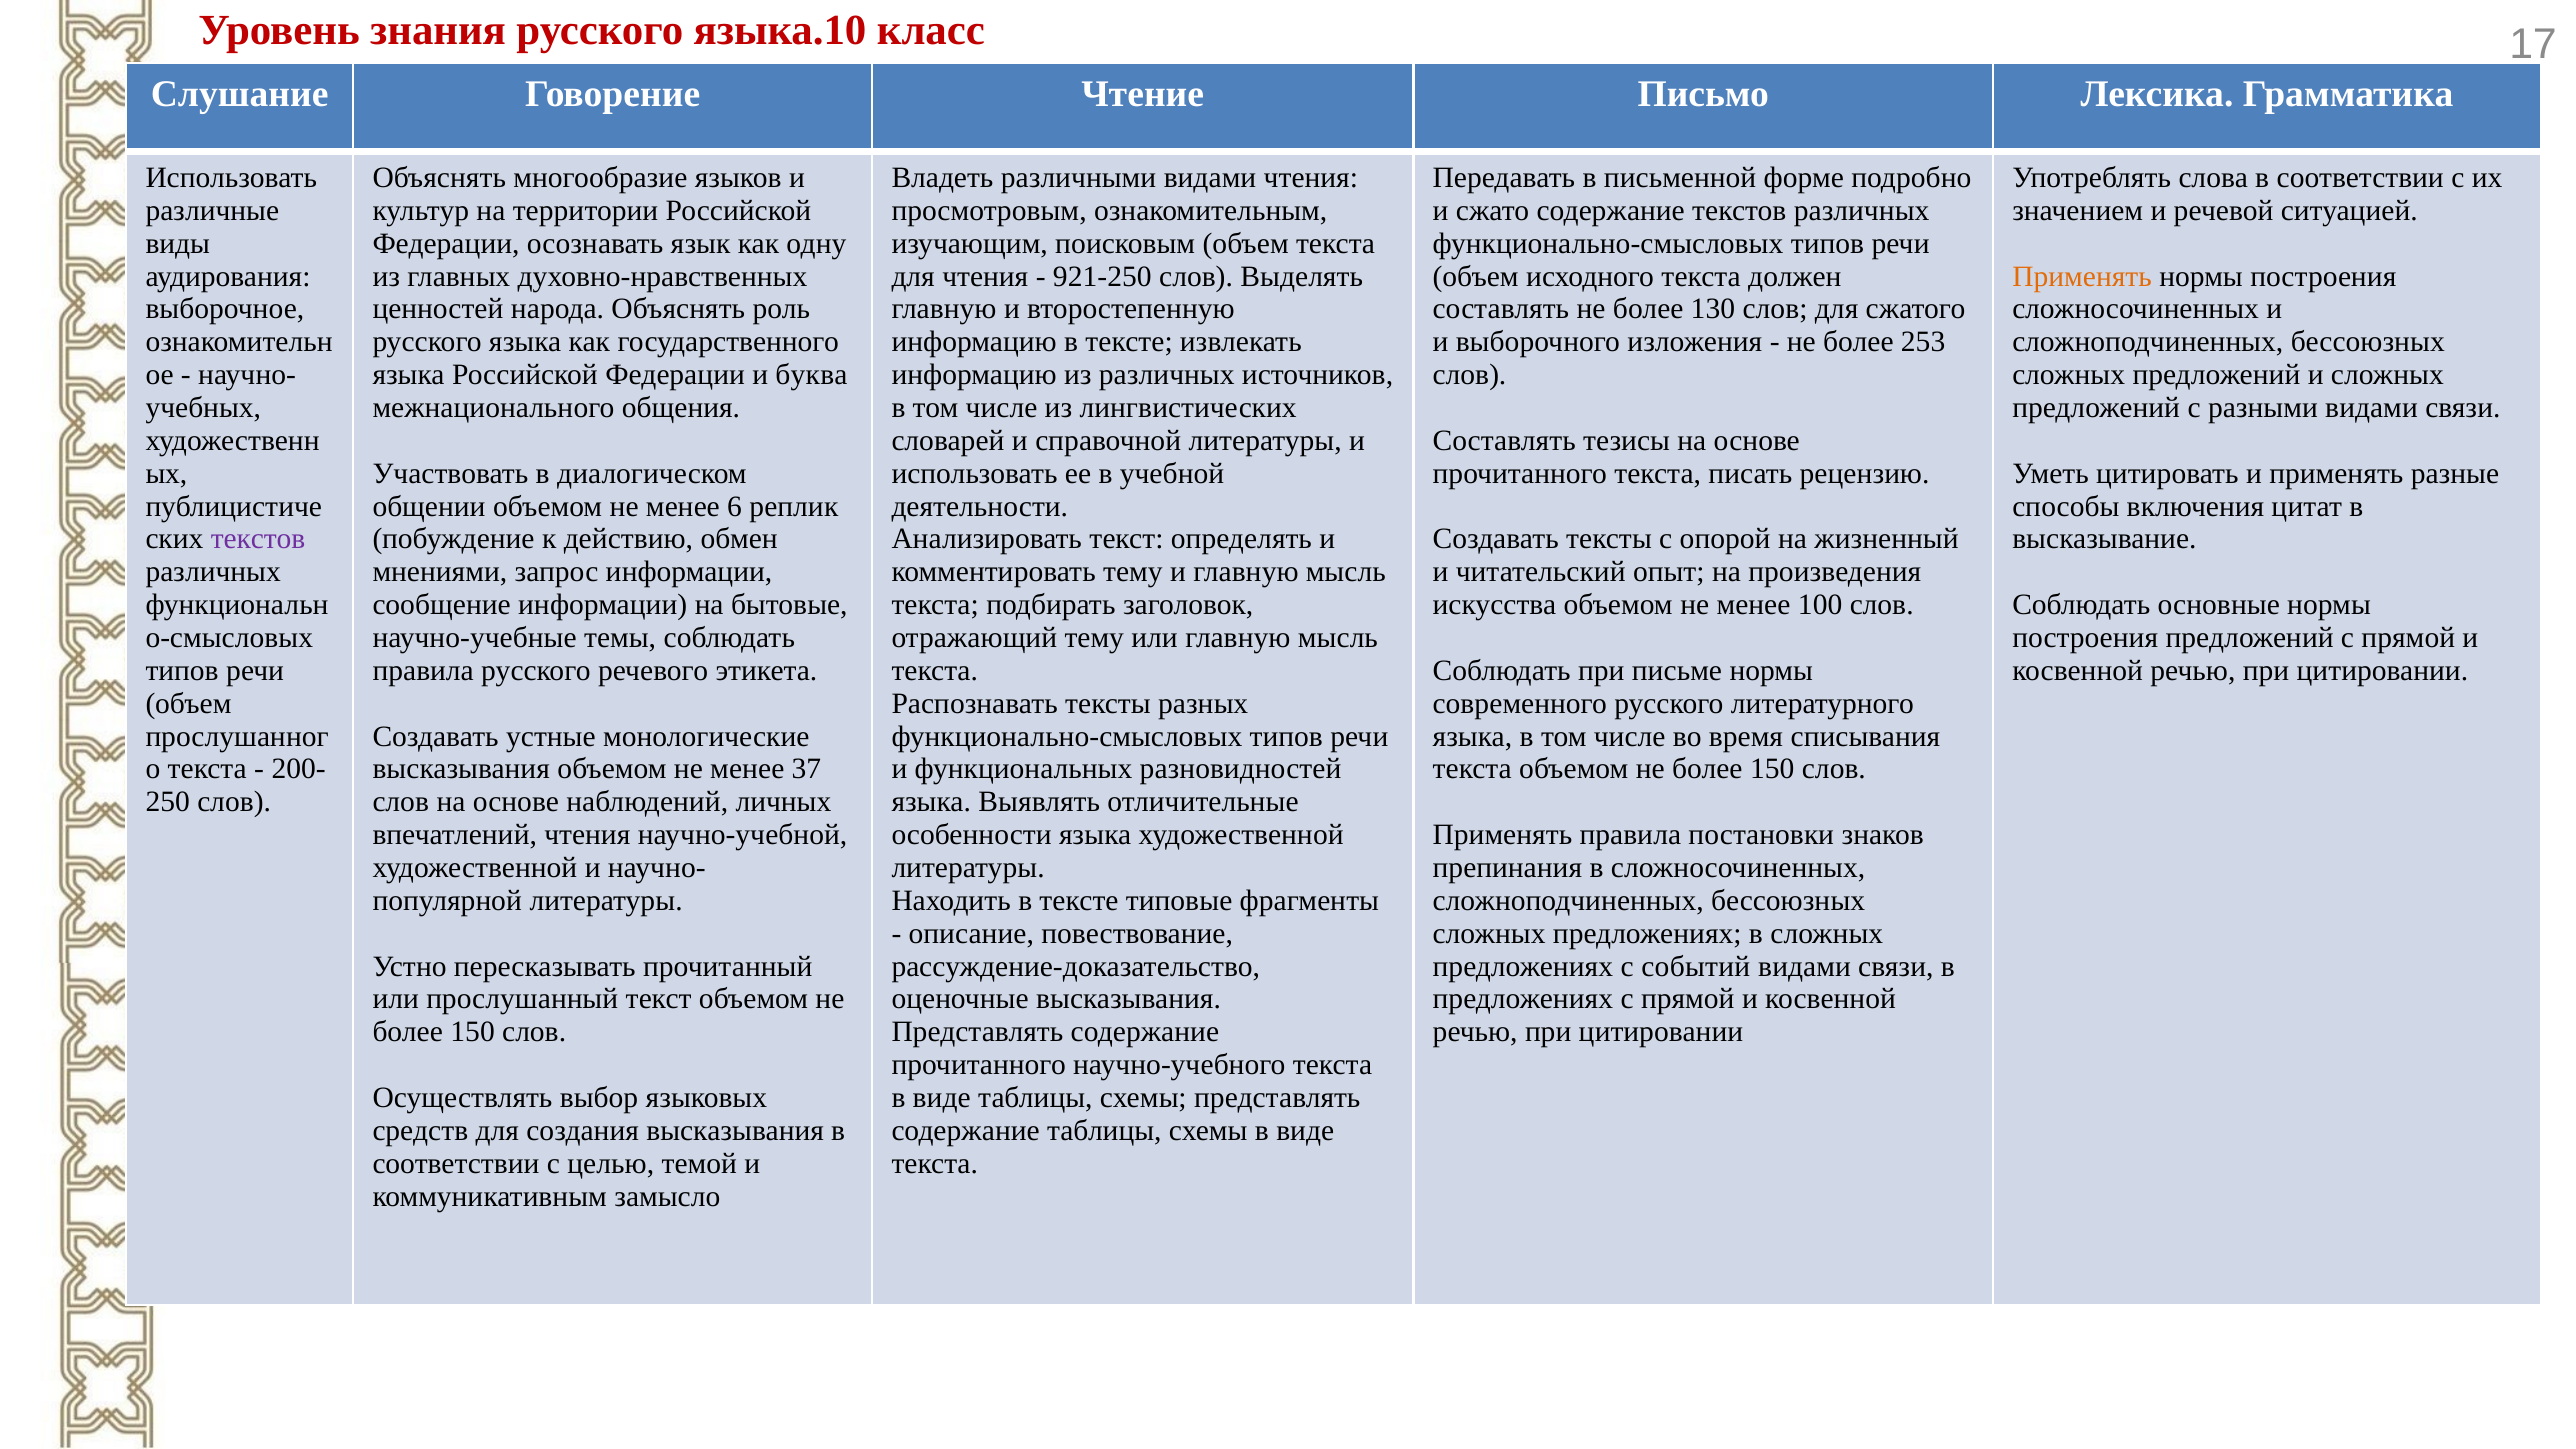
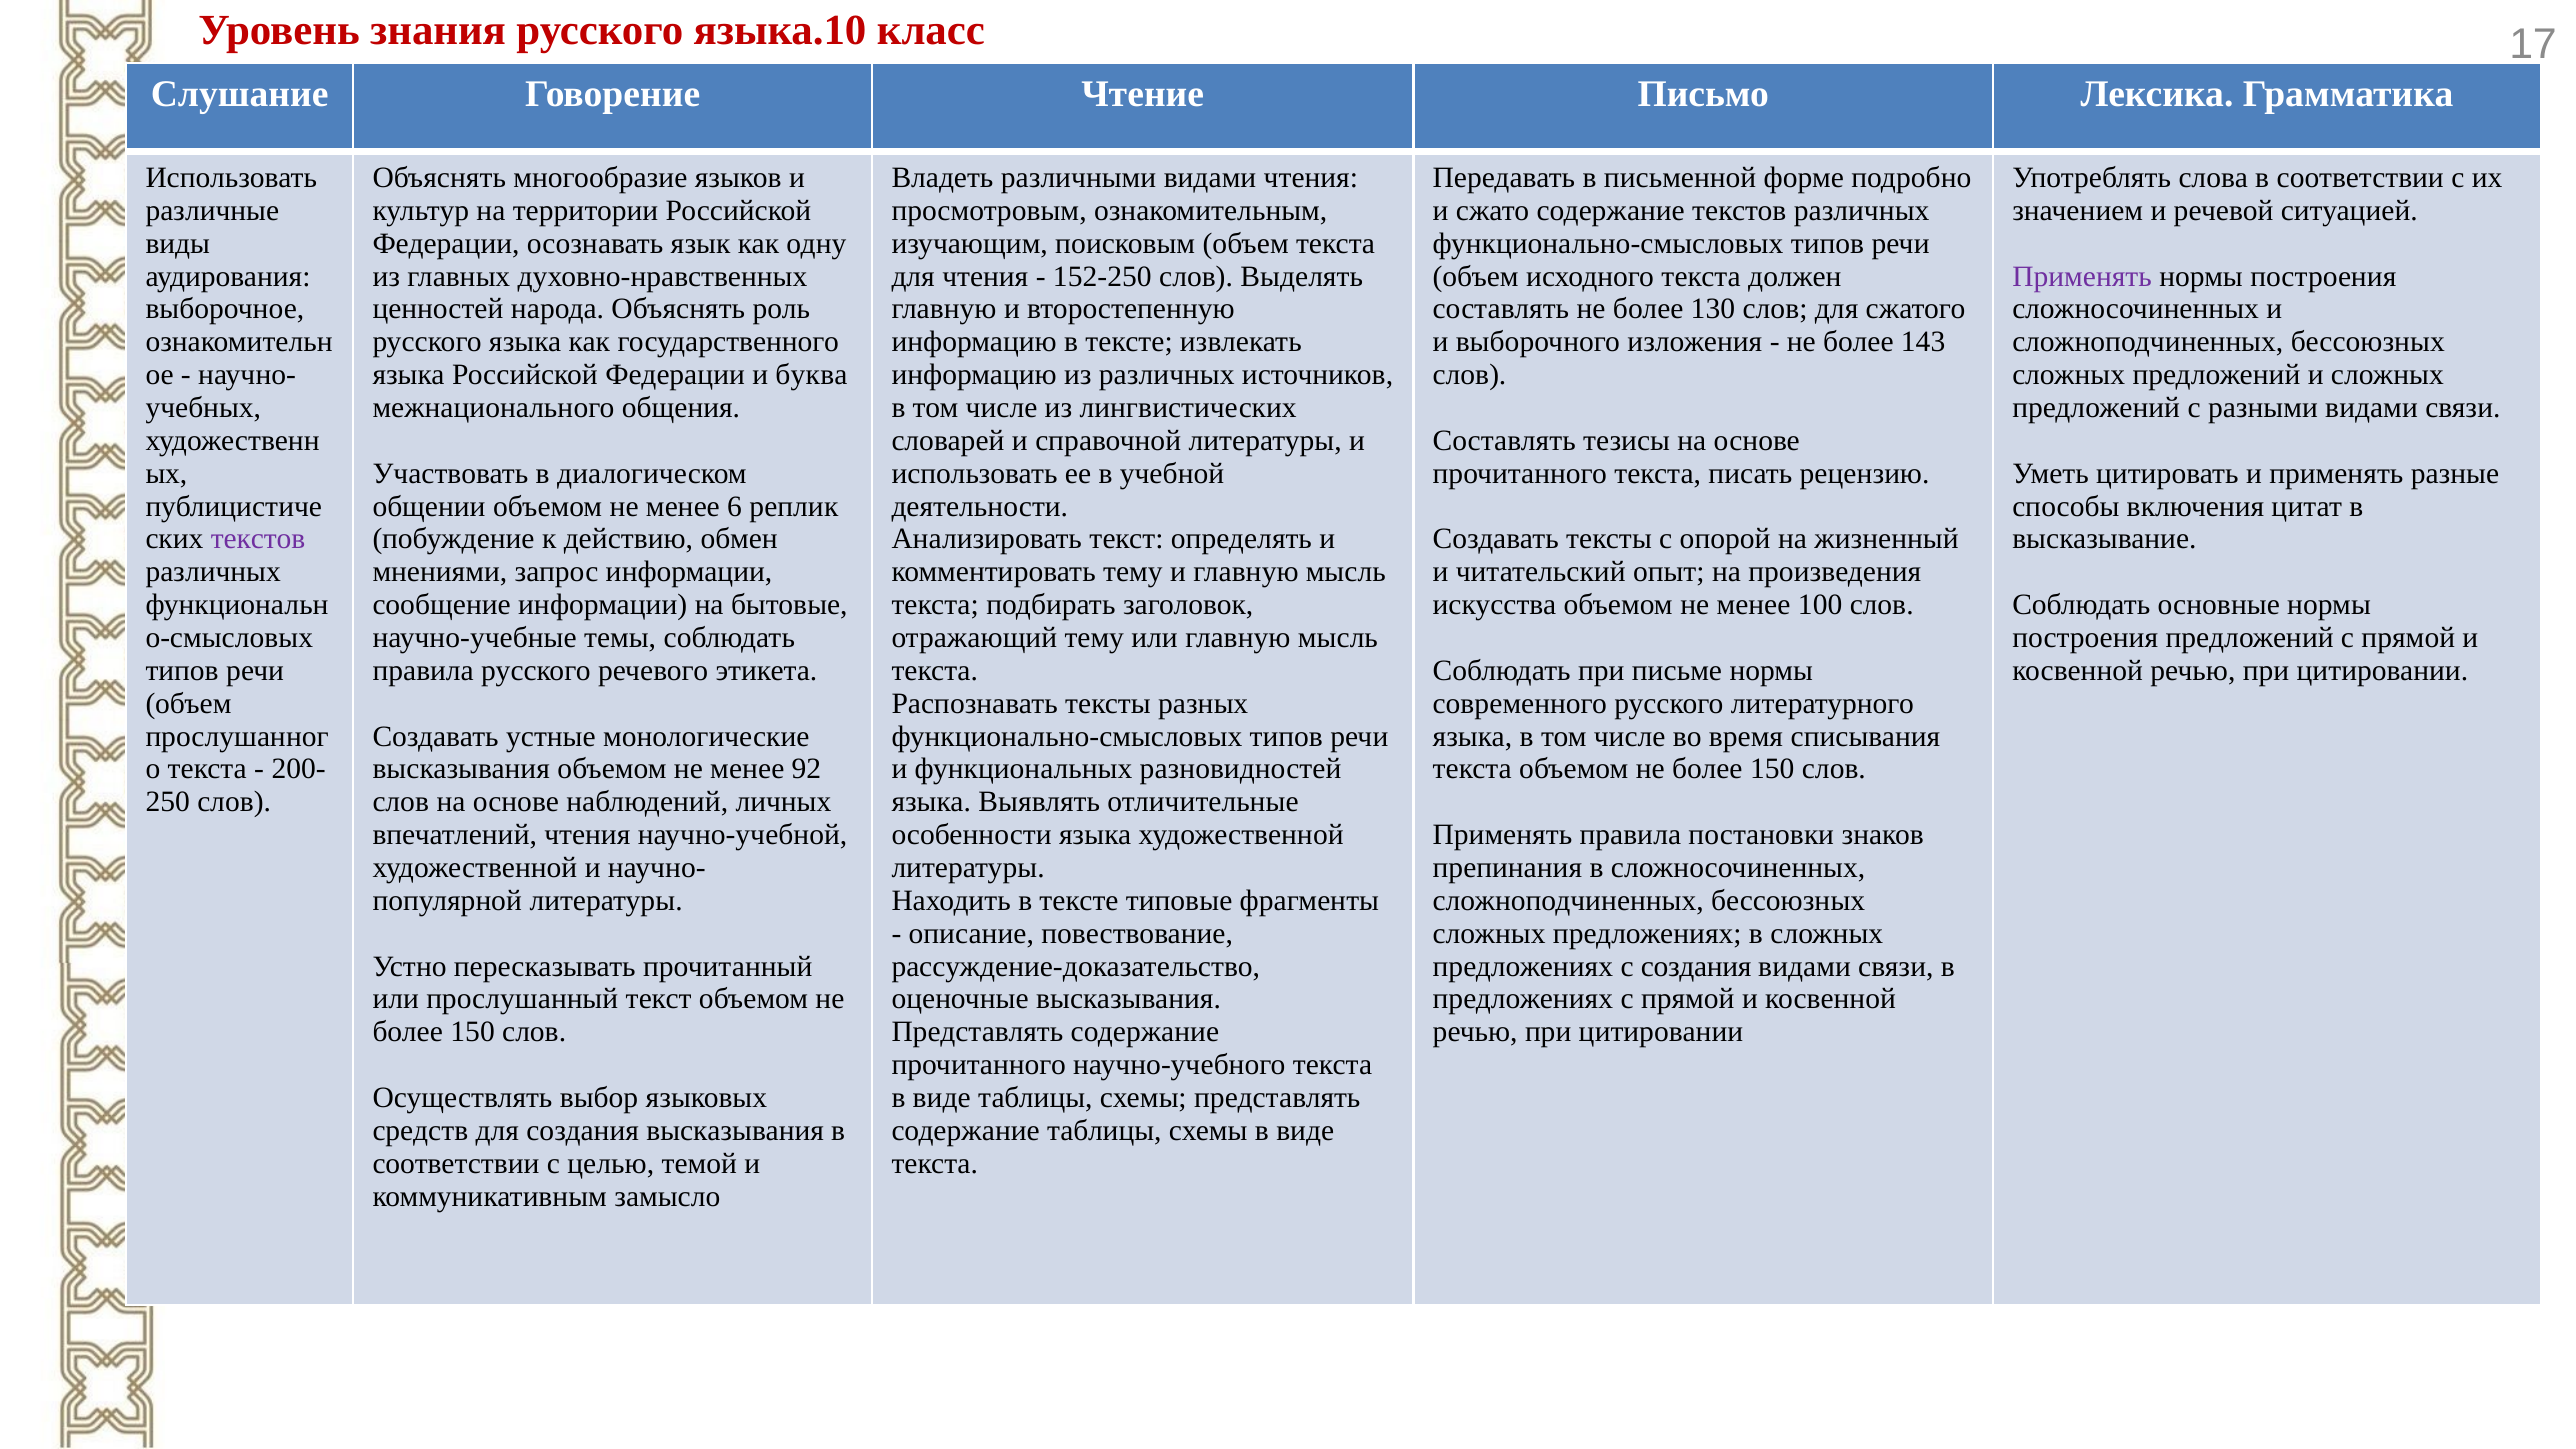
921-250: 921-250 -> 152-250
Применять at (2082, 276) colour: orange -> purple
253: 253 -> 143
37: 37 -> 92
с событий: событий -> создания
